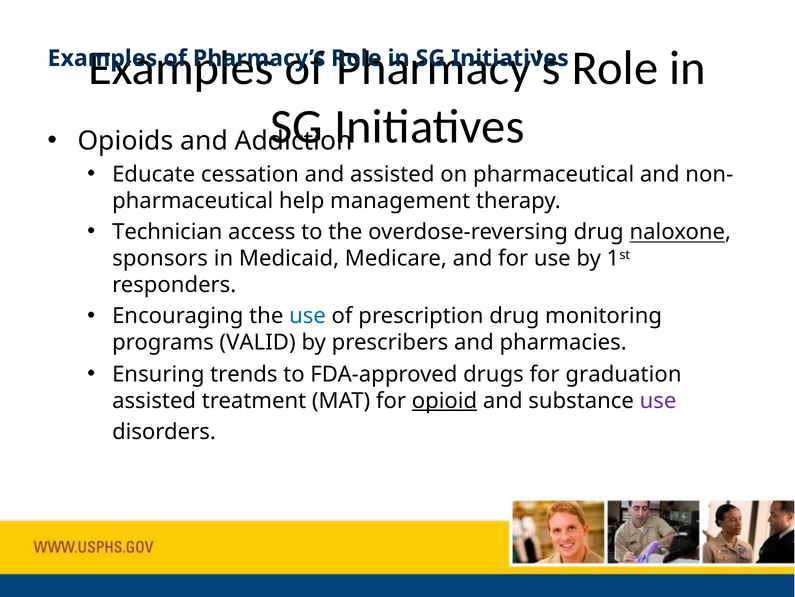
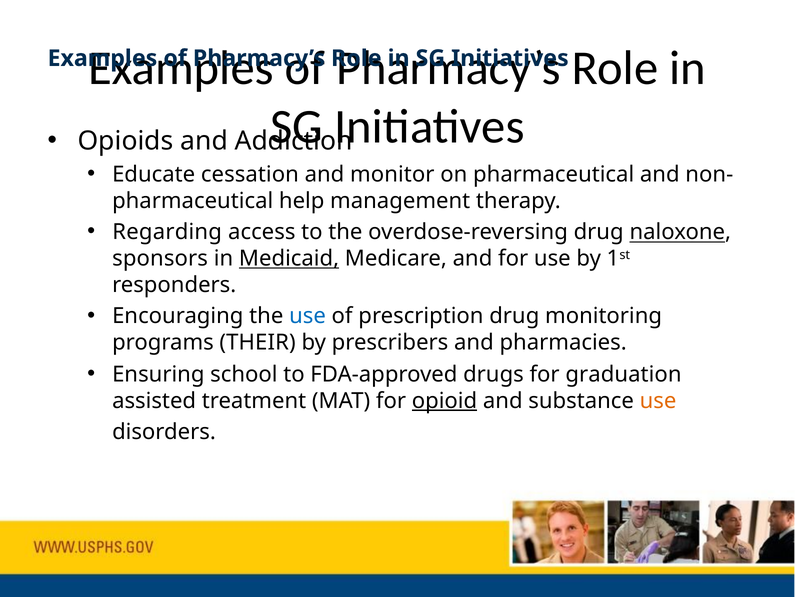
and assisted: assisted -> monitor
Technician: Technician -> Regarding
Medicaid underline: none -> present
VALID: VALID -> THEIR
trends: trends -> school
use at (658, 400) colour: purple -> orange
